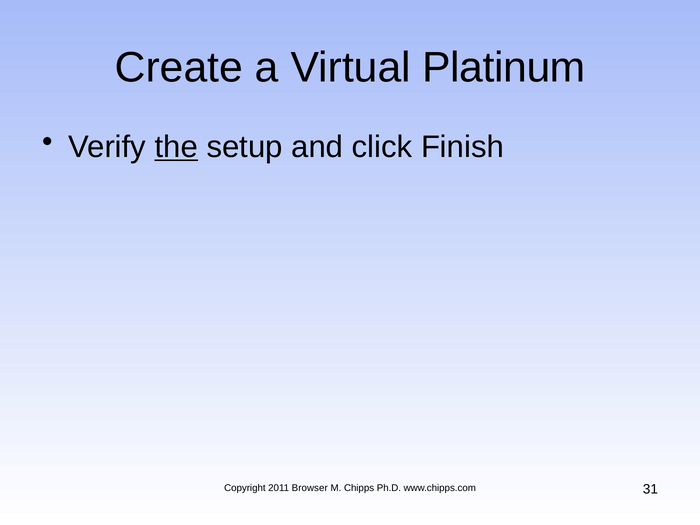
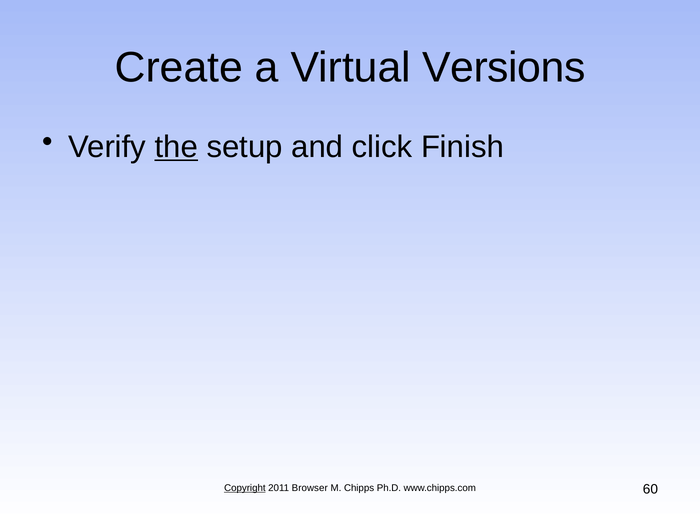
Platinum: Platinum -> Versions
Copyright underline: none -> present
31: 31 -> 60
